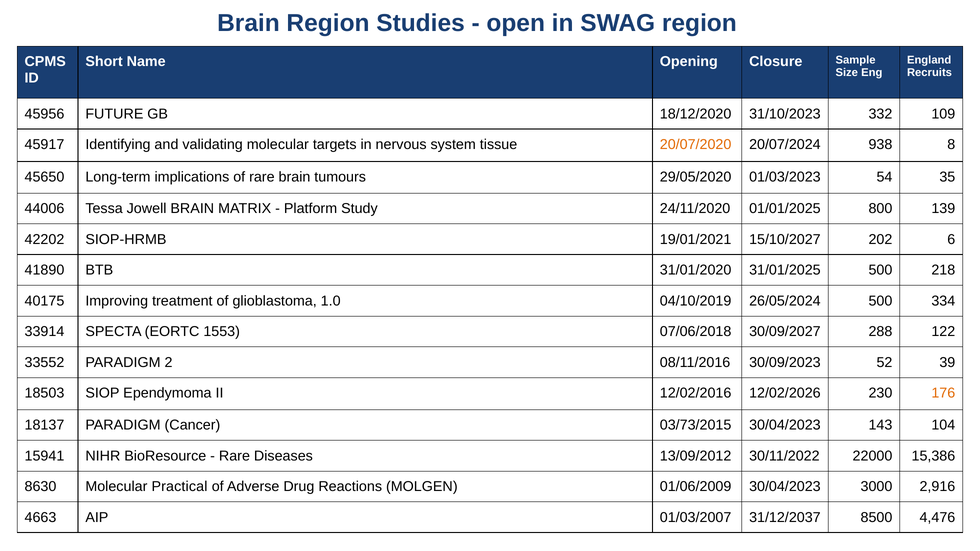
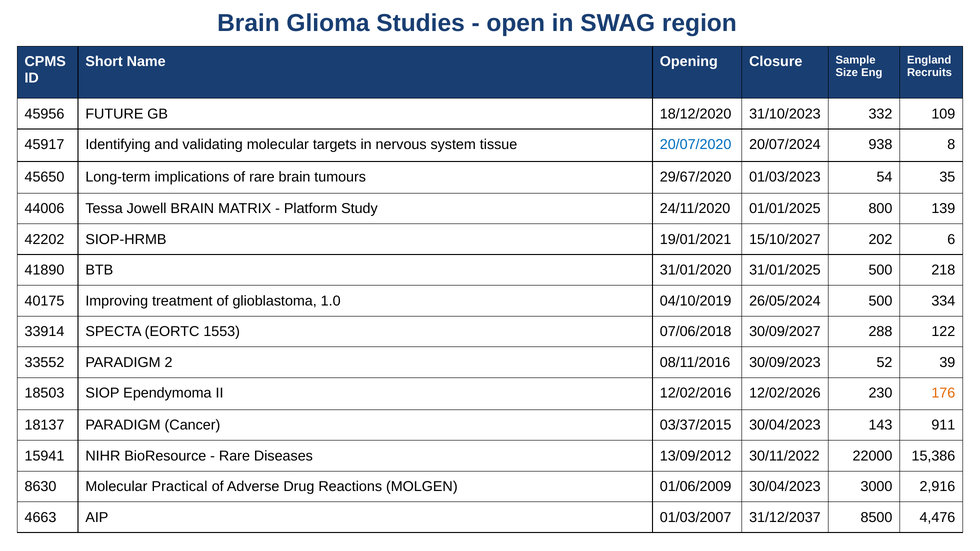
Brain Region: Region -> Glioma
20/07/2020 colour: orange -> blue
29/05/2020: 29/05/2020 -> 29/67/2020
03/73/2015: 03/73/2015 -> 03/37/2015
104: 104 -> 911
